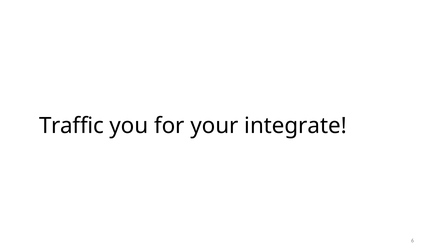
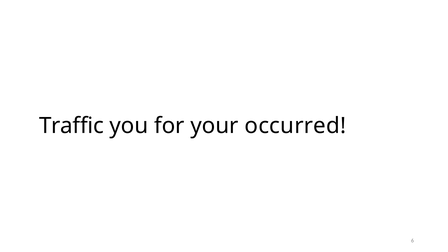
integrate: integrate -> occurred
